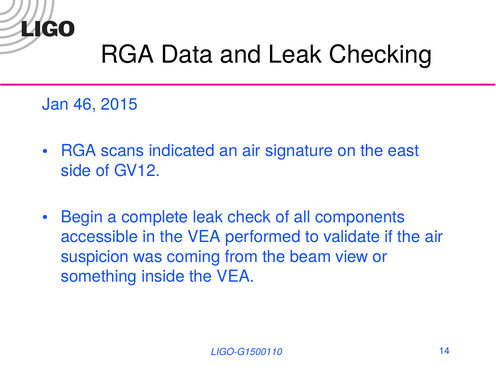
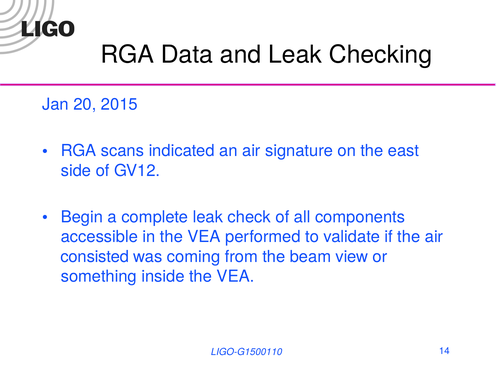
46: 46 -> 20
suspicion: suspicion -> consisted
